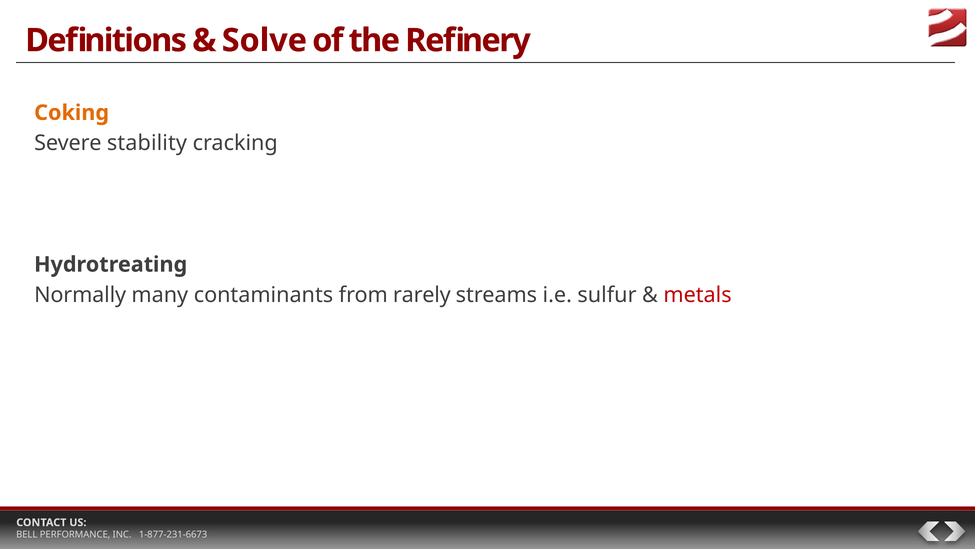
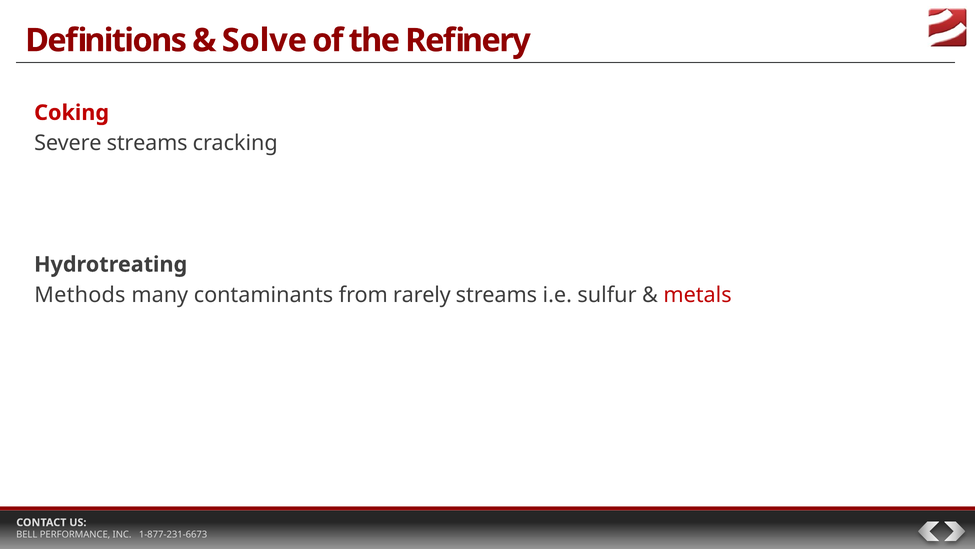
Coking colour: orange -> red
Severe stability: stability -> streams
Normally: Normally -> Methods
